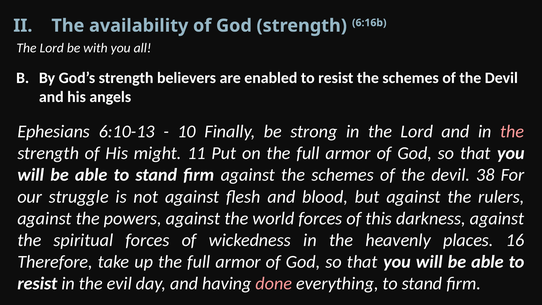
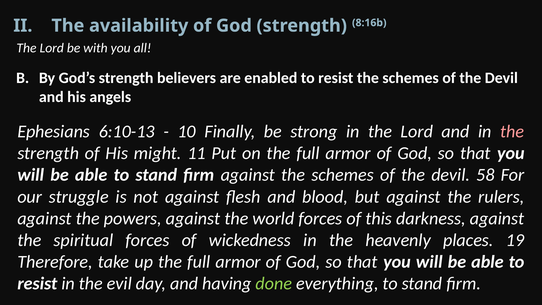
6:16b: 6:16b -> 8:16b
38: 38 -> 58
16: 16 -> 19
done colour: pink -> light green
